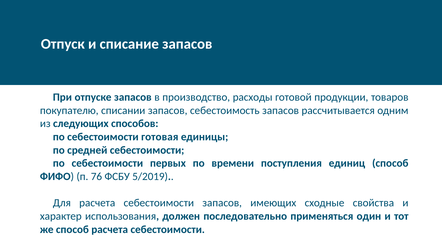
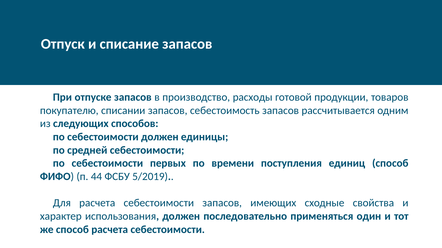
себестоимости готовая: готовая -> должен
76: 76 -> 44
